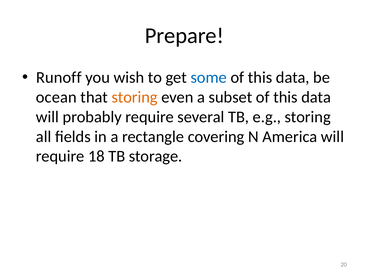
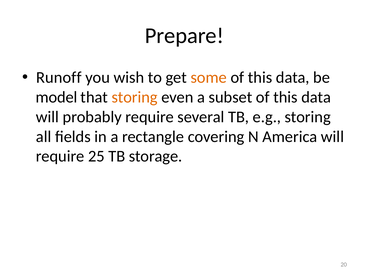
some colour: blue -> orange
ocean: ocean -> model
18: 18 -> 25
